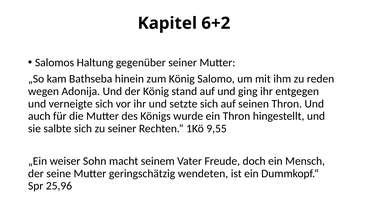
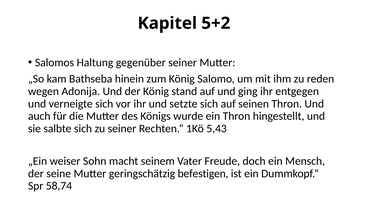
6+2: 6+2 -> 5+2
9,55: 9,55 -> 5,43
wendeten: wendeten -> befestigen
25,96: 25,96 -> 58,74
